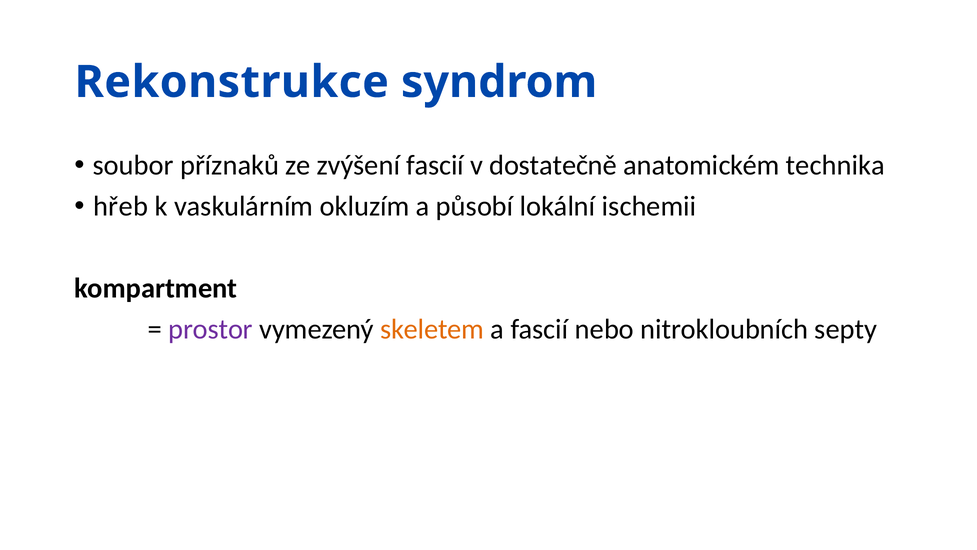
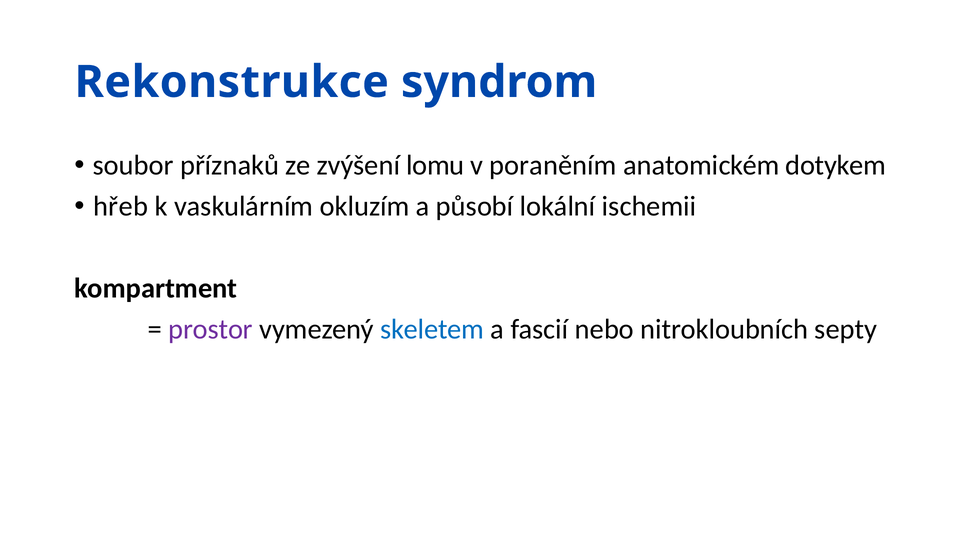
zvýšení fascií: fascií -> lomu
dostatečně: dostatečně -> poraněním
technika: technika -> dotykem
skeletem colour: orange -> blue
